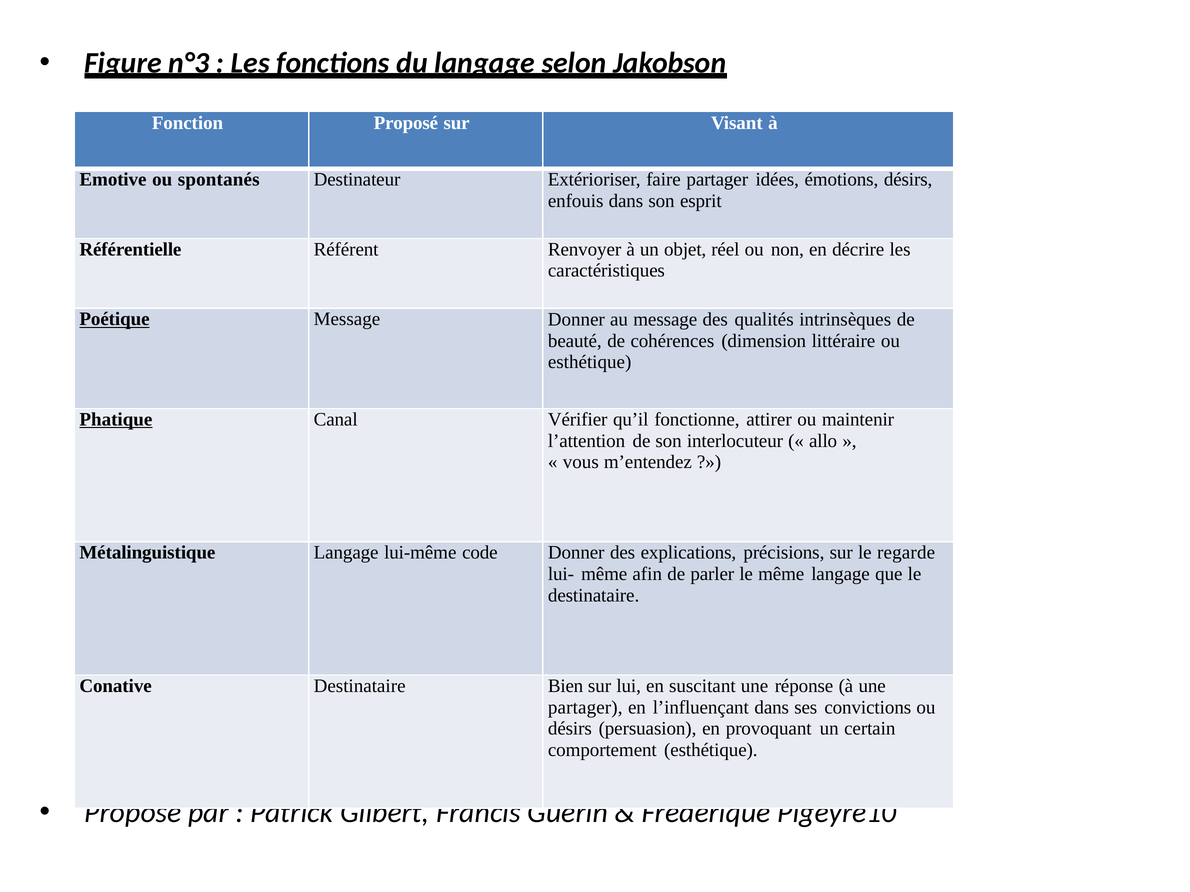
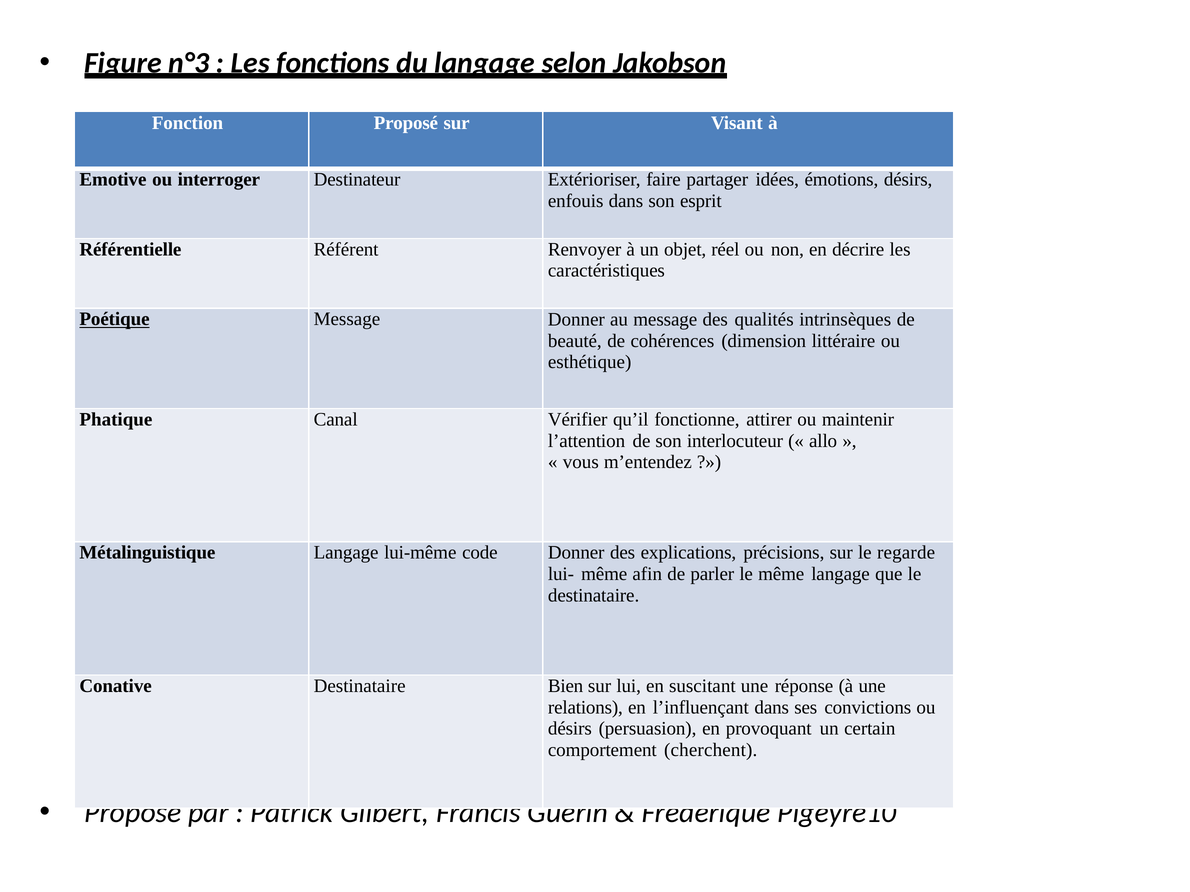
spontanés: spontanés -> interroger
Phatique underline: present -> none
partager at (585, 708): partager -> relations
comportement esthétique: esthétique -> cherchent
